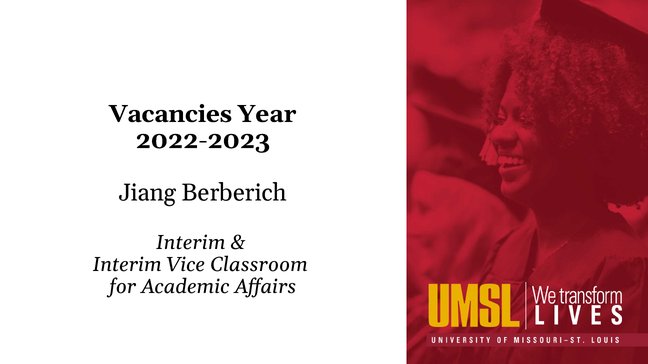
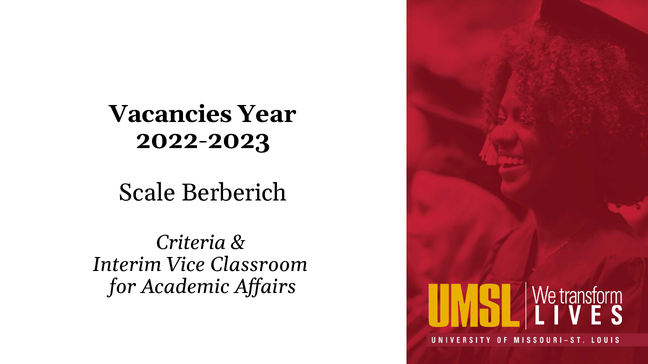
Jiang: Jiang -> Scale
Interim at (191, 243): Interim -> Criteria
